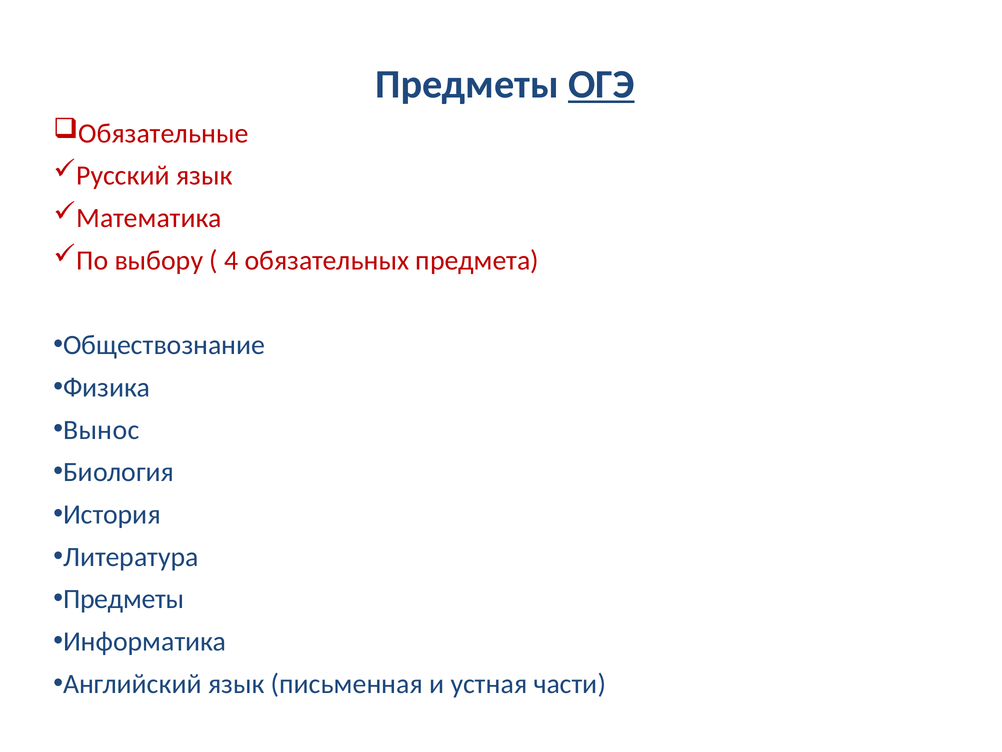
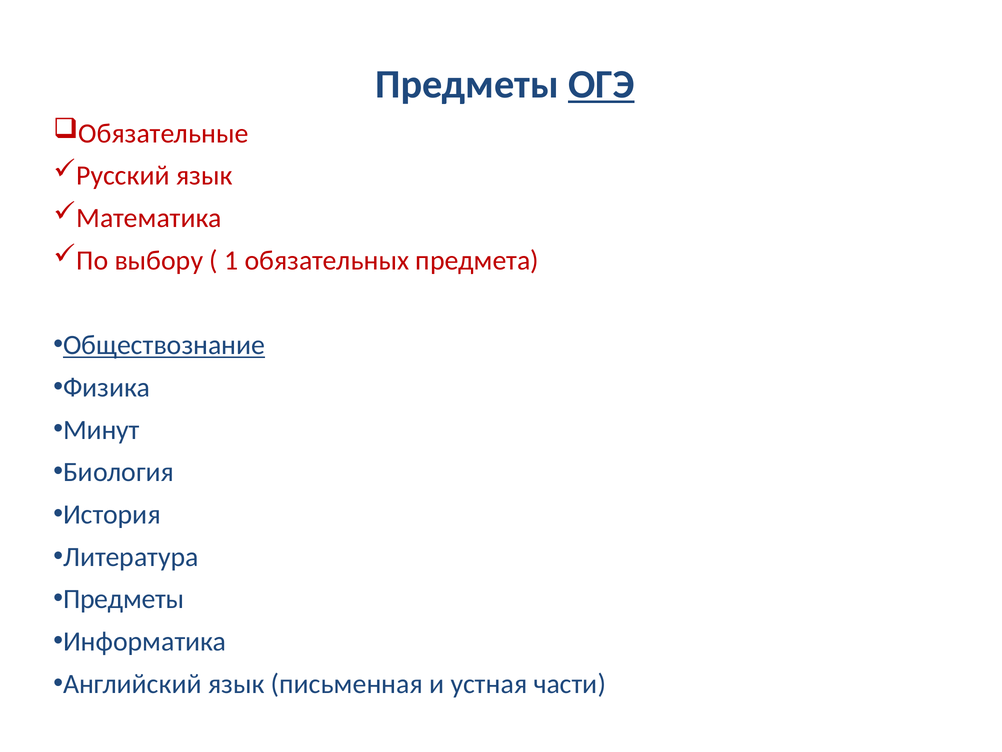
4: 4 -> 1
Обществознание underline: none -> present
Вынос: Вынос -> Минут
